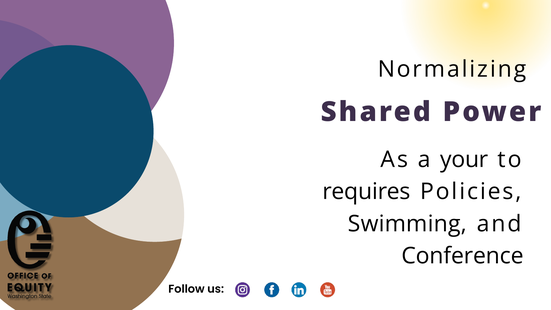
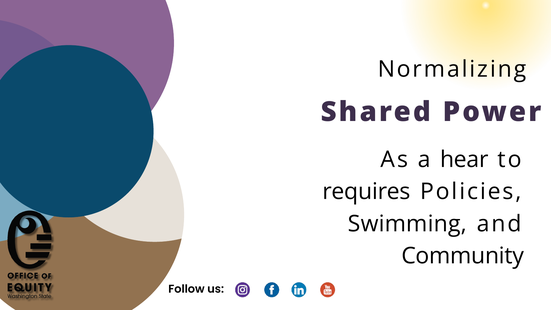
your: your -> hear
Conference: Conference -> Community
